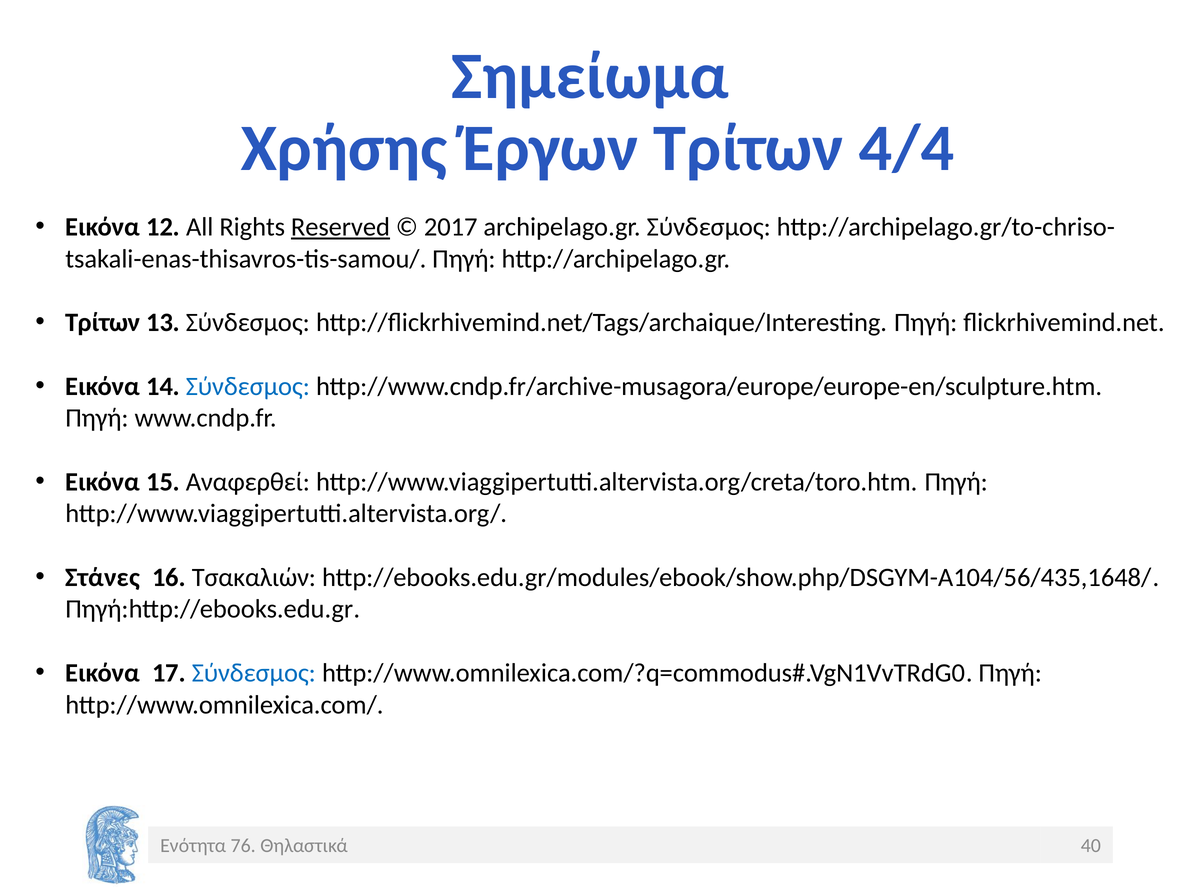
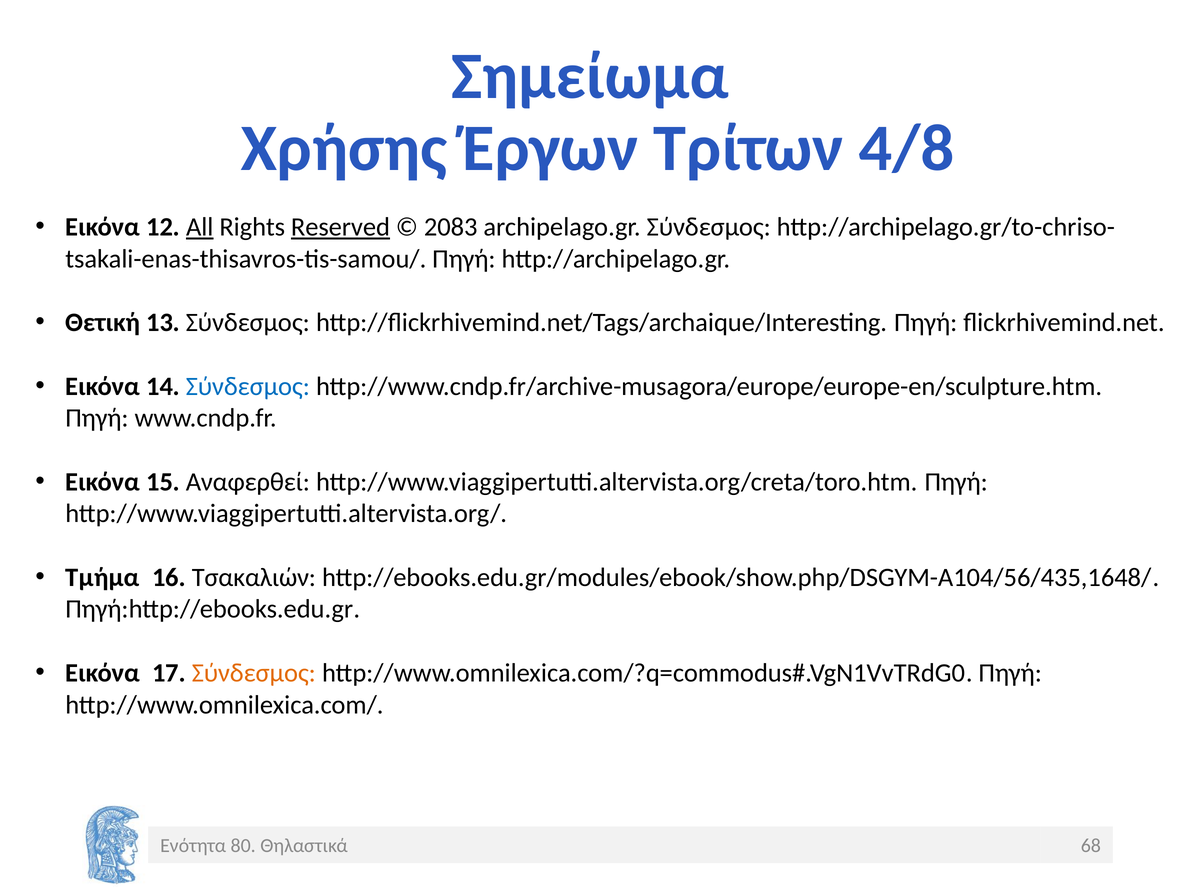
4/4: 4/4 -> 4/8
All underline: none -> present
2017: 2017 -> 2083
Τρίτων at (103, 323): Τρίτων -> Θετική
Στάνες: Στάνες -> Τμήμα
Σύνδεσμος at (254, 673) colour: blue -> orange
76: 76 -> 80
40: 40 -> 68
